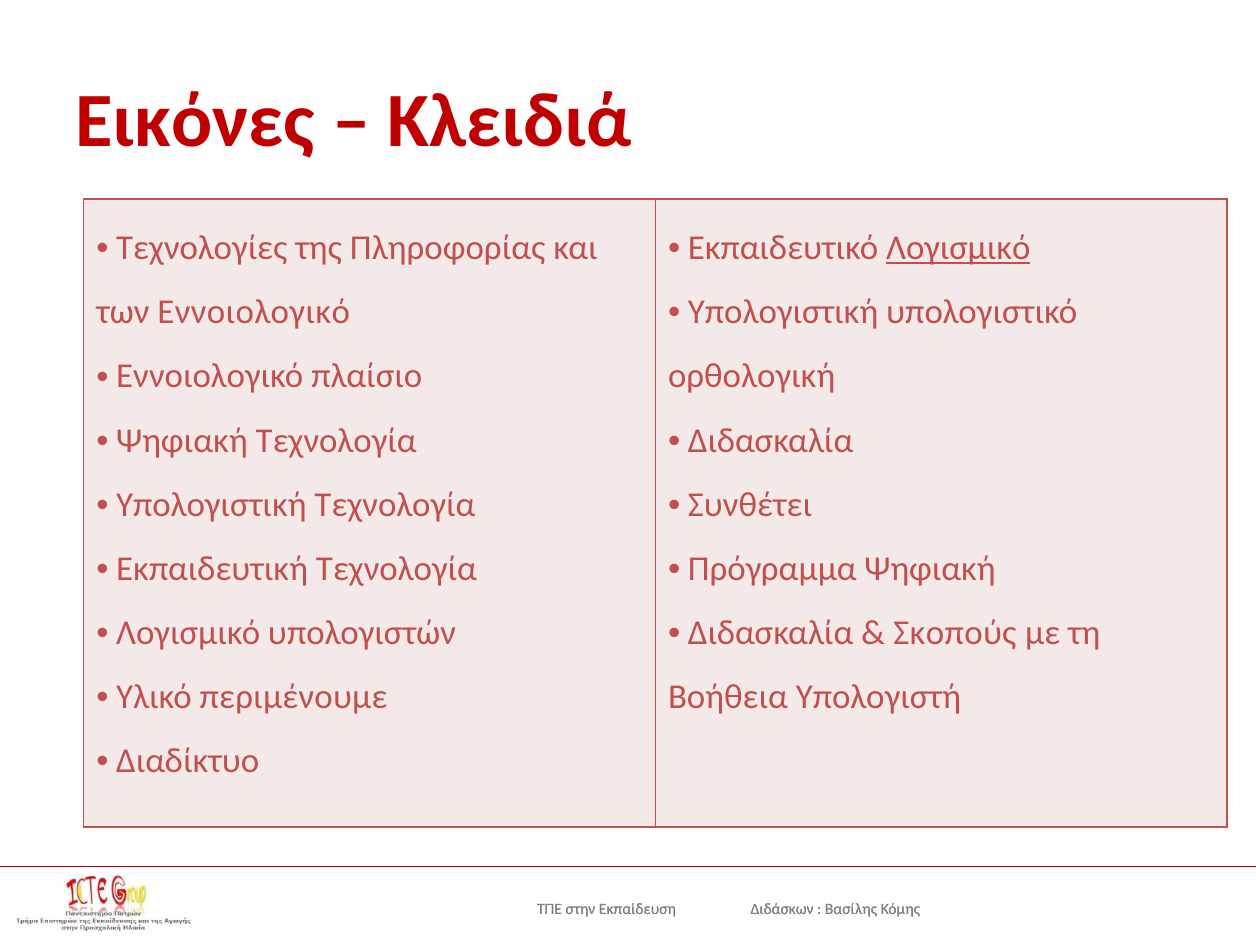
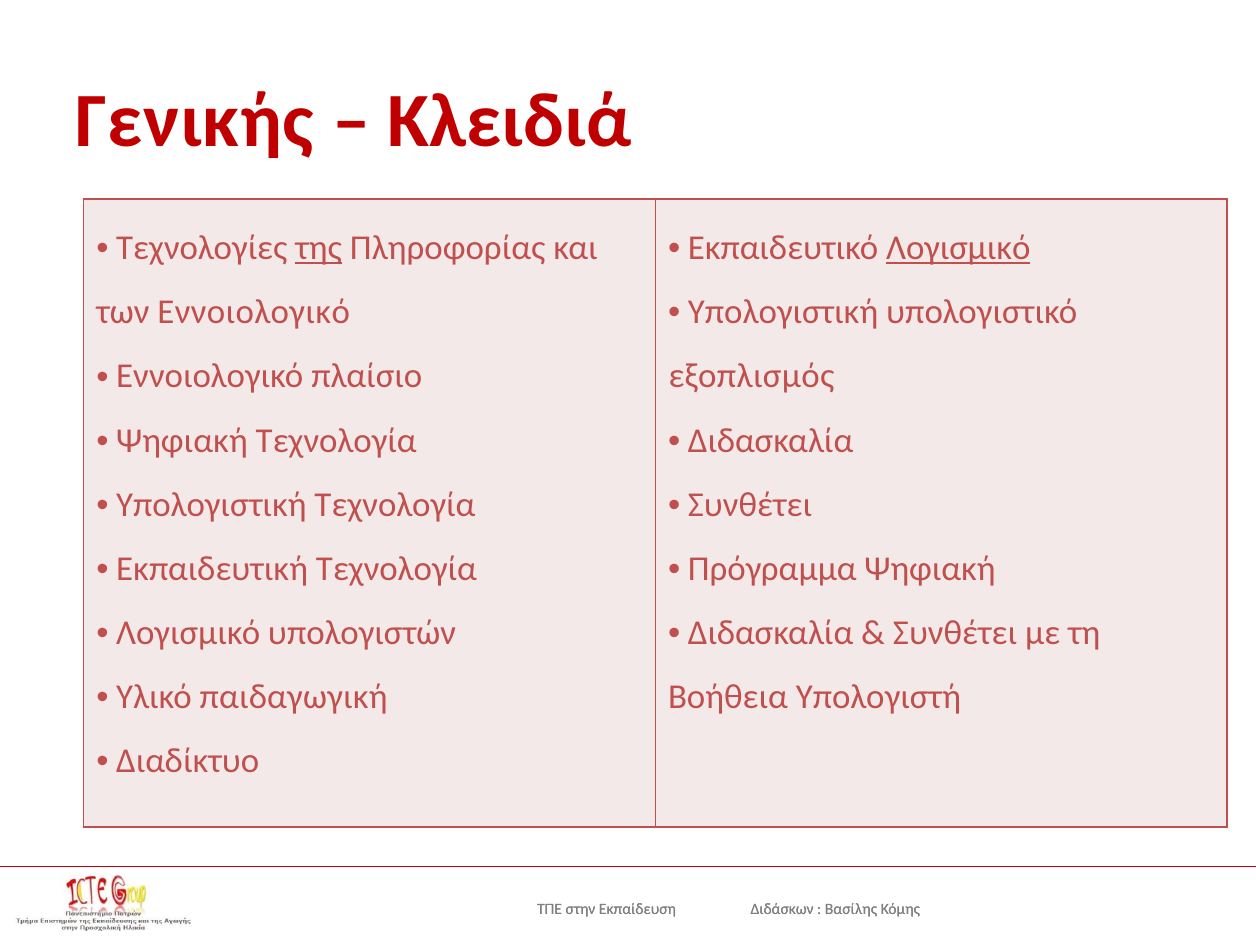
Εικόνες: Εικόνες -> Γενικής
της underline: none -> present
ορθολογική: ορθολογική -> εξοπλισμός
Σκοπούς at (955, 633): Σκοπούς -> Συνθέτει
περιμένουμε: περιμένουμε -> παιδαγωγική
